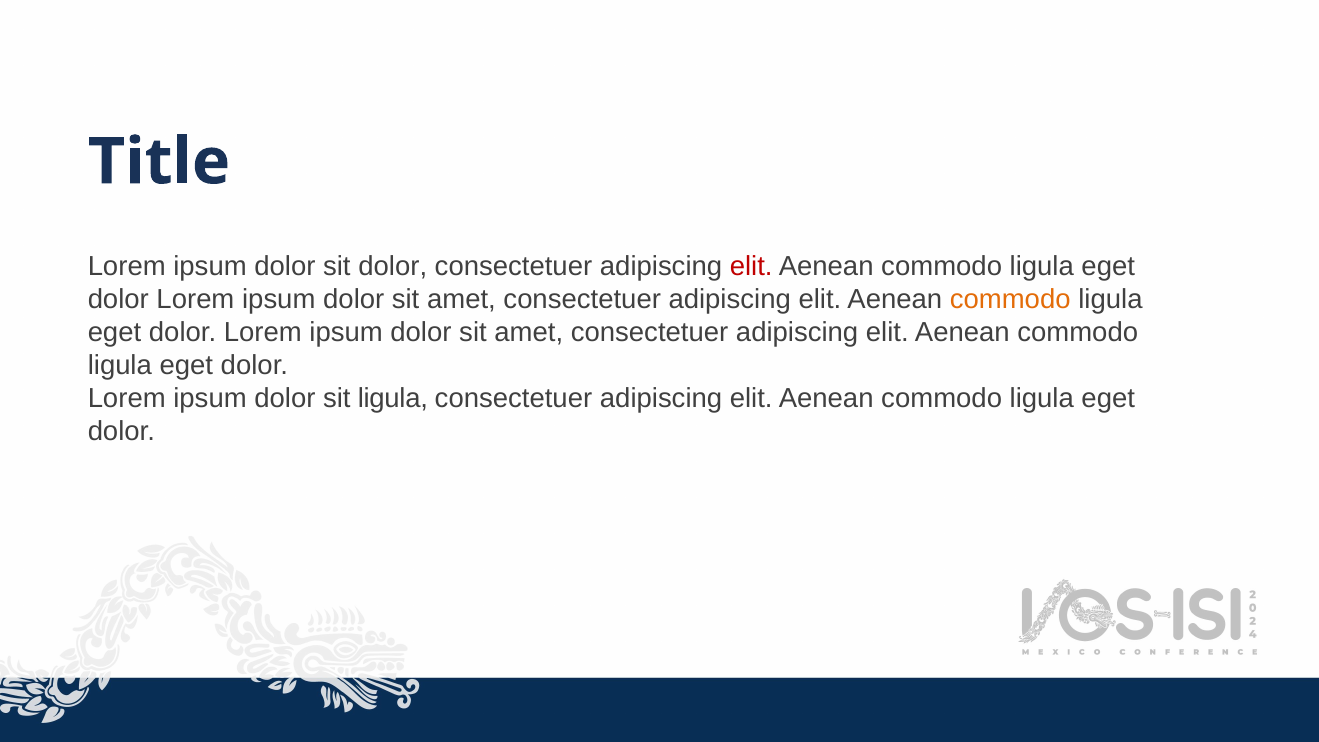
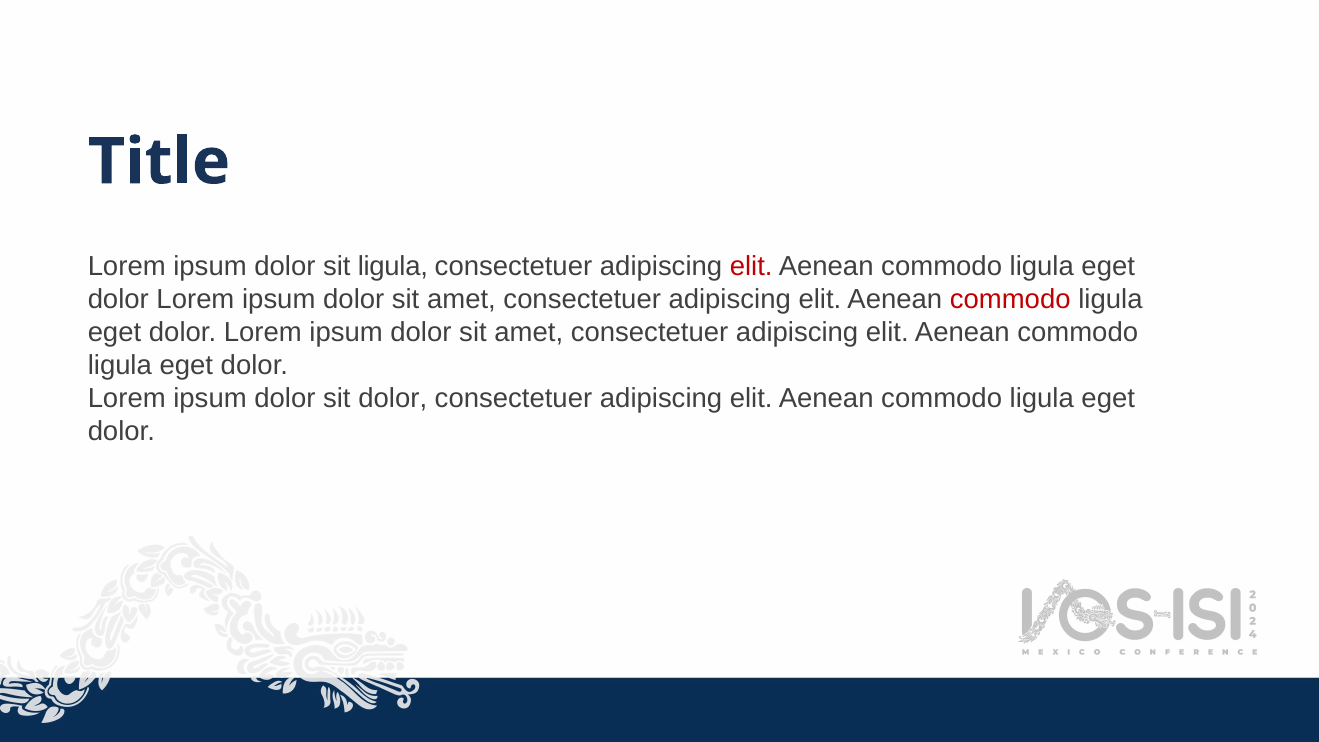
sit dolor: dolor -> ligula
commodo at (1010, 299) colour: orange -> red
sit ligula: ligula -> dolor
